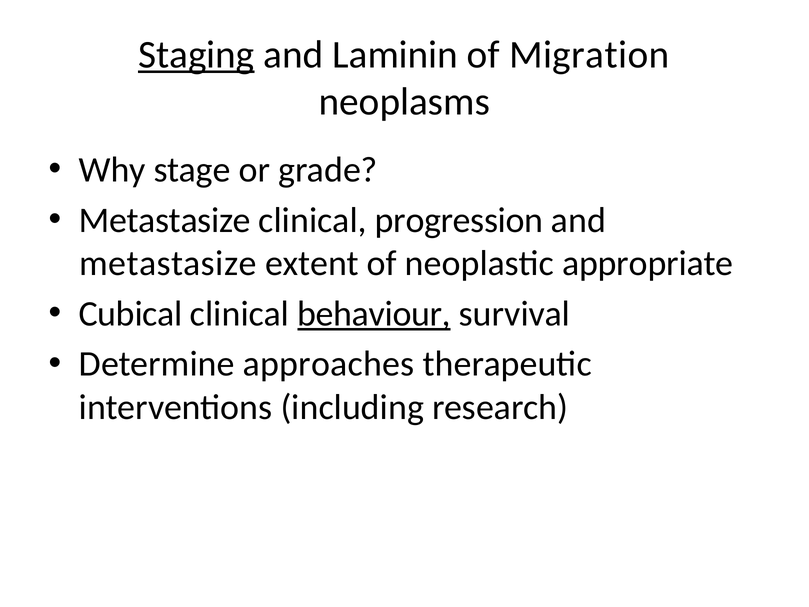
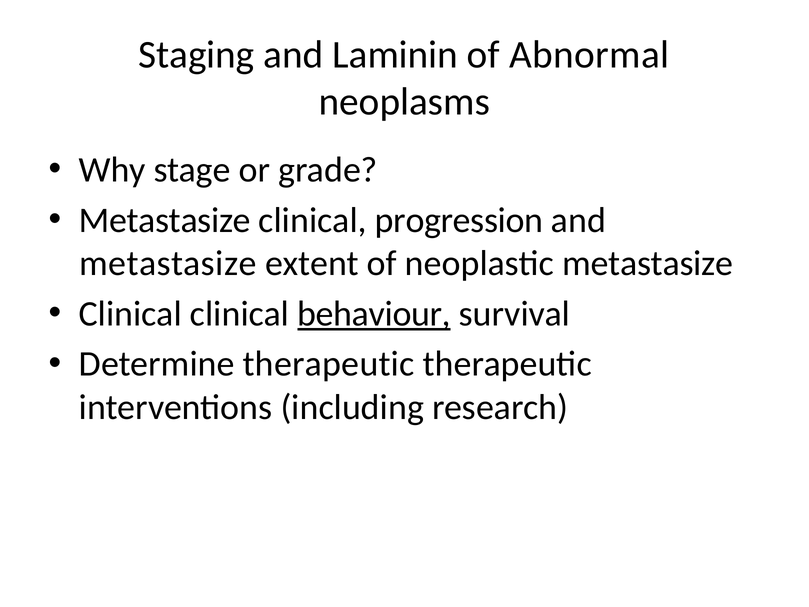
Staging underline: present -> none
Migration: Migration -> Abnormal
neoplastic appropriate: appropriate -> metastasize
Cubical at (130, 314): Cubical -> Clinical
Determine approaches: approaches -> therapeutic
